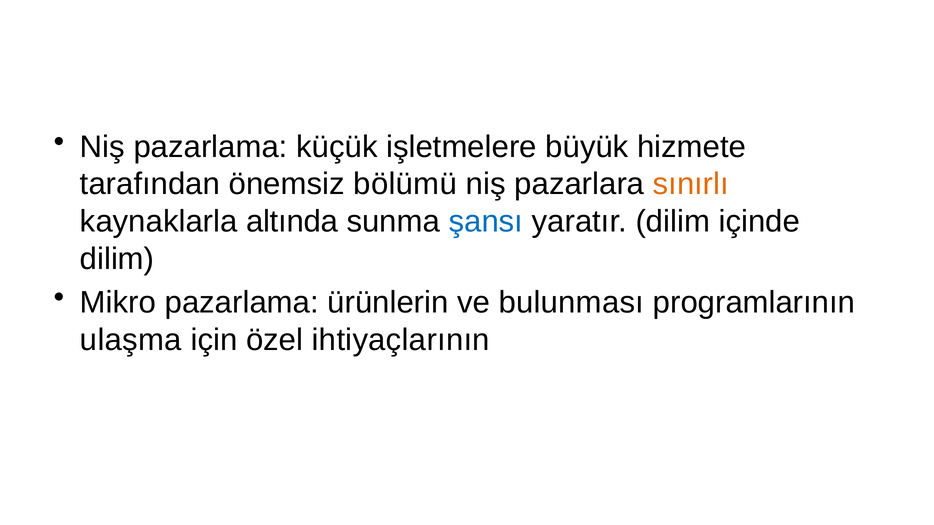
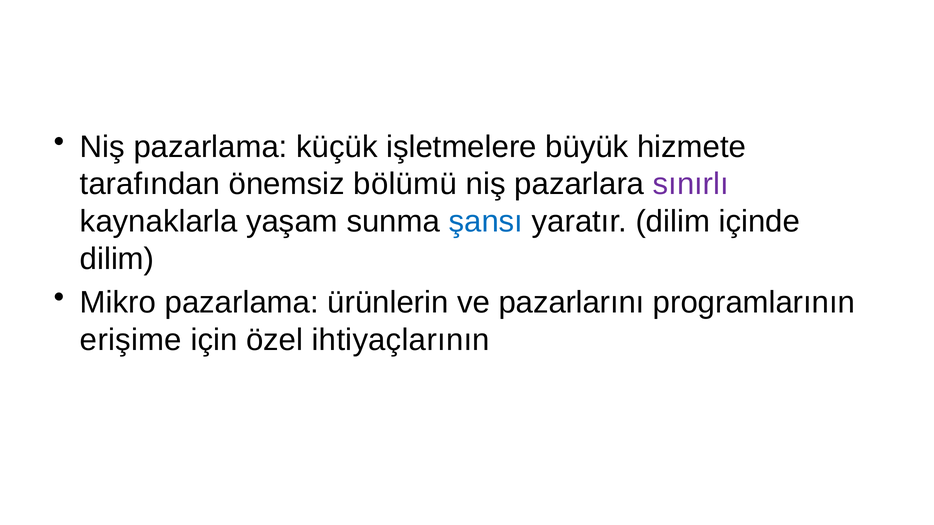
sınırlı colour: orange -> purple
altında: altında -> yaşam
bulunması: bulunması -> pazarlarını
ulaşma: ulaşma -> erişime
